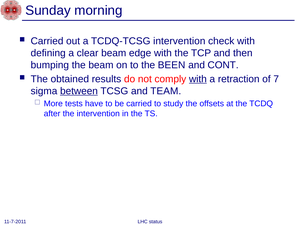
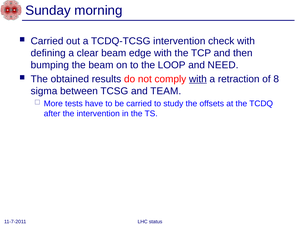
BEEN: BEEN -> LOOP
CONT: CONT -> NEED
7: 7 -> 8
between underline: present -> none
